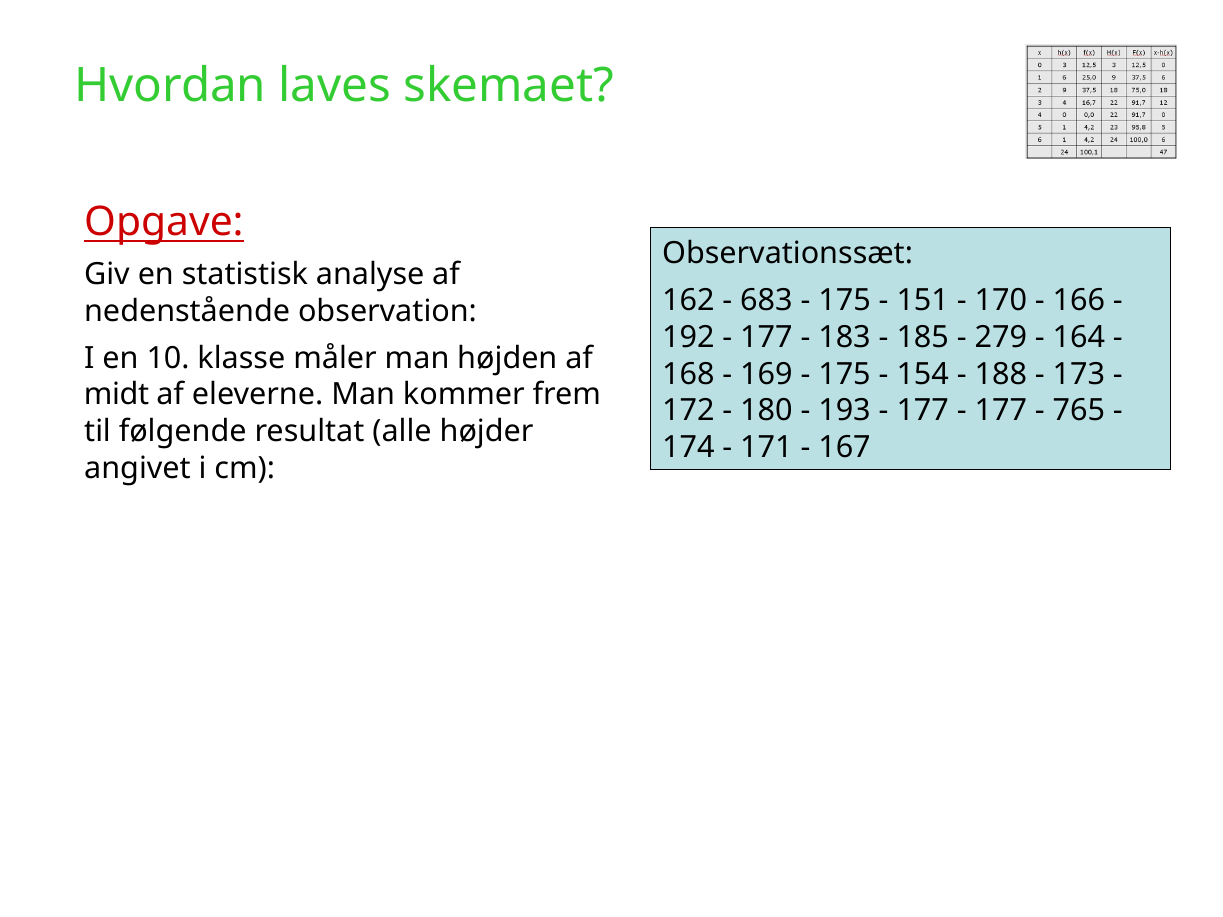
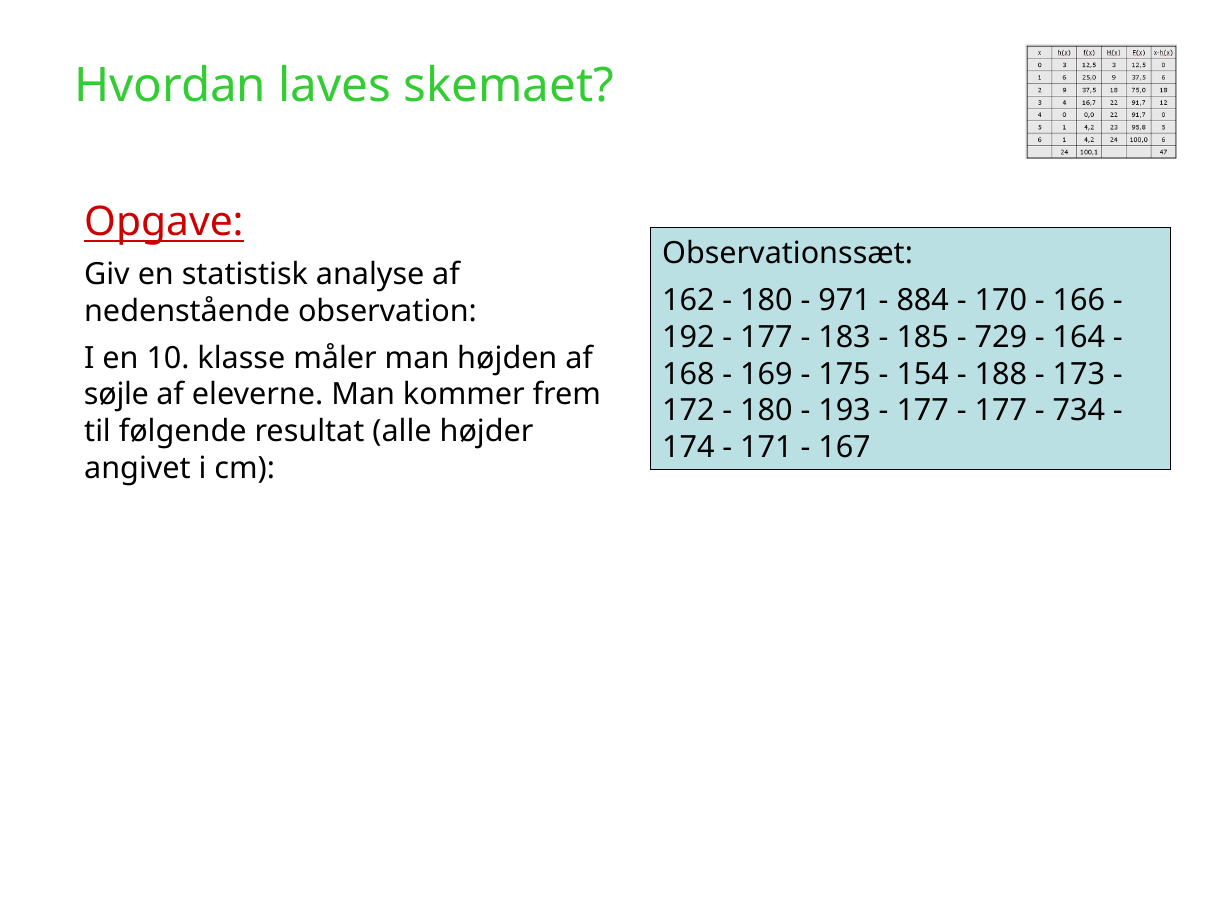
683 at (766, 301): 683 -> 180
175 at (845, 301): 175 -> 971
151: 151 -> 884
279: 279 -> 729
midt: midt -> søjle
765: 765 -> 734
